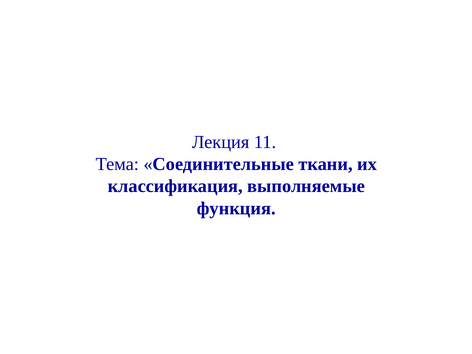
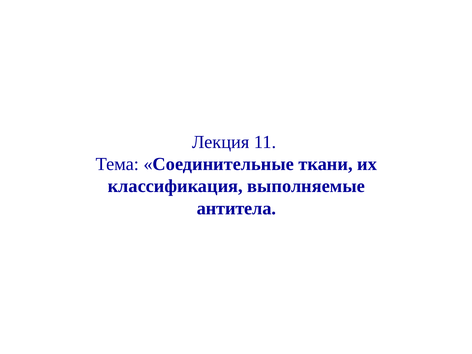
функция: функция -> антитела
